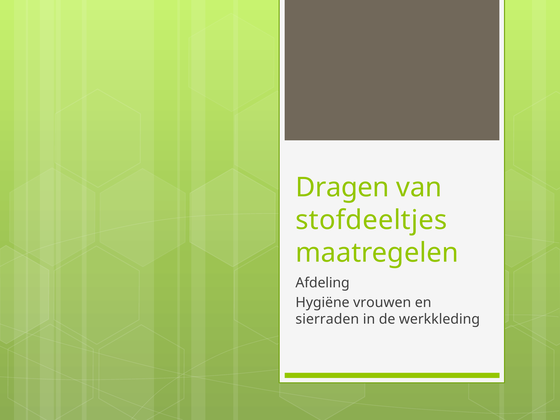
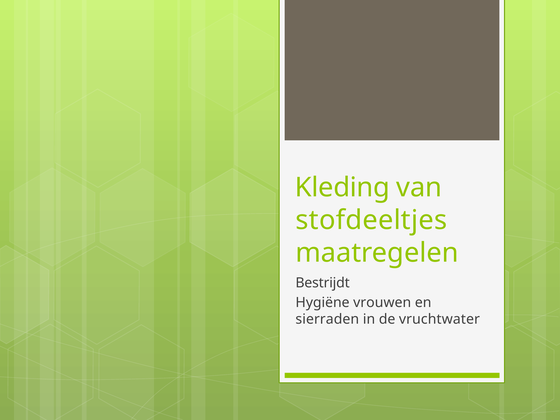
Dragen: Dragen -> Kleding
Afdeling: Afdeling -> Bestrijdt
werkkleding: werkkleding -> vruchtwater
